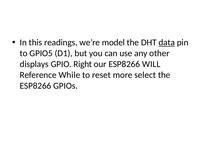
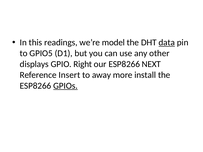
WILL: WILL -> NEXT
While: While -> Insert
reset: reset -> away
select: select -> install
GPIOs underline: none -> present
